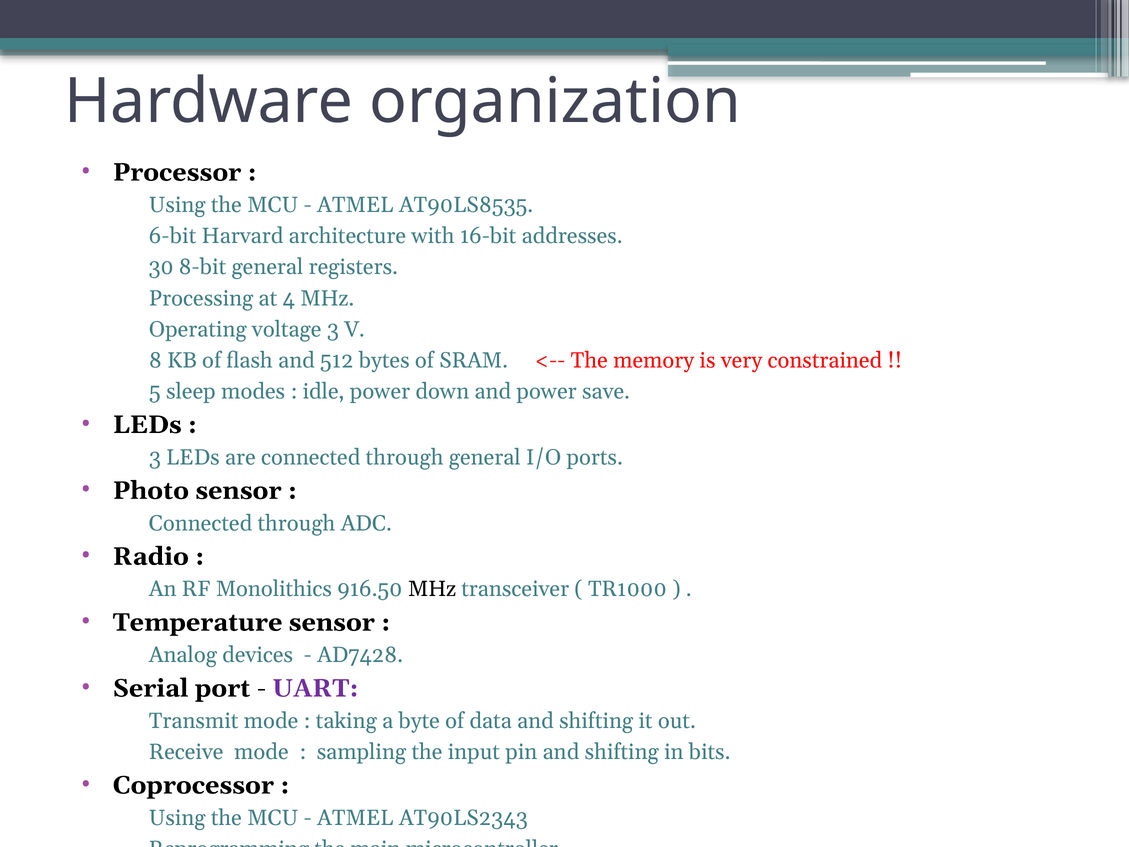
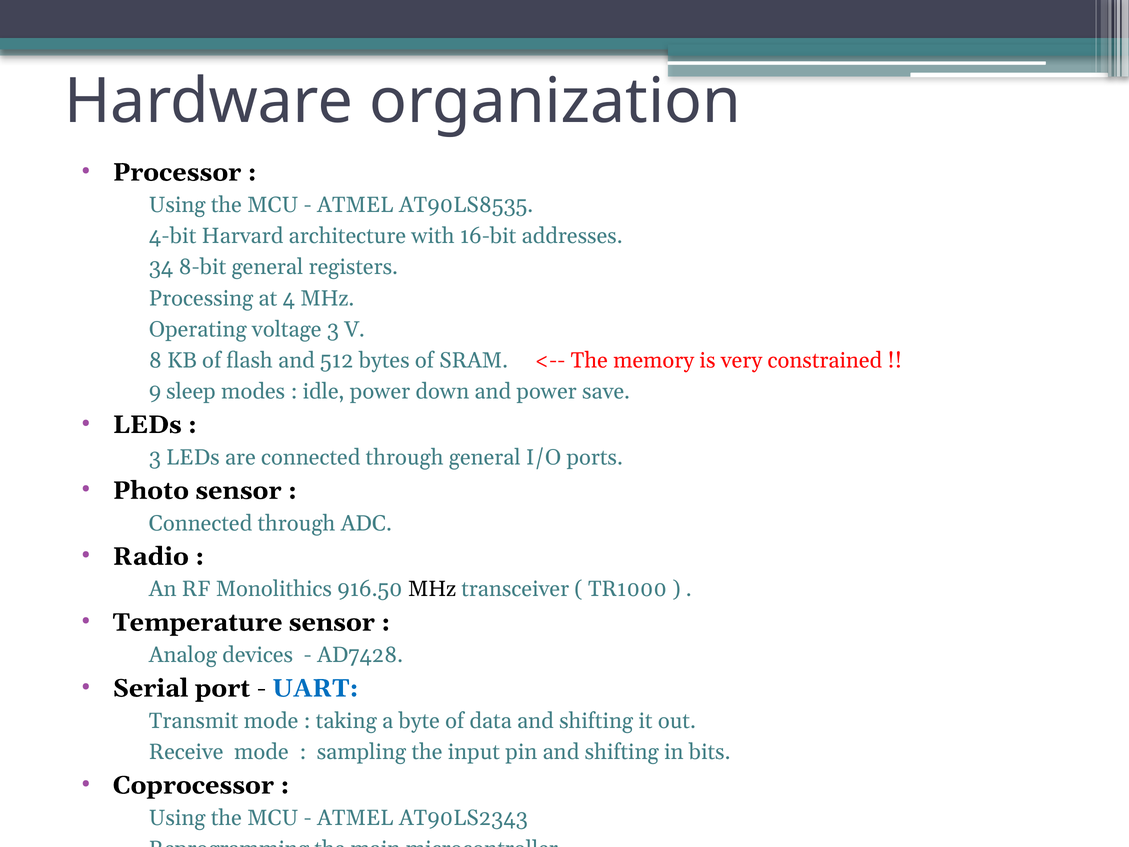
6-bit: 6-bit -> 4-bit
30: 30 -> 34
5: 5 -> 9
UART colour: purple -> blue
